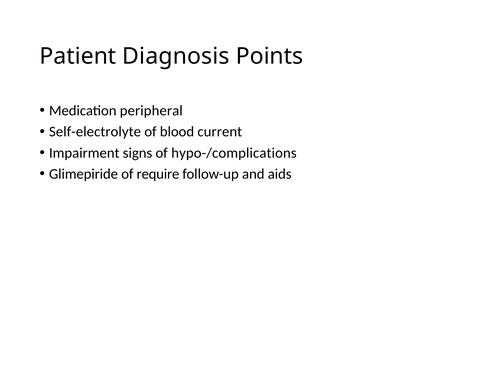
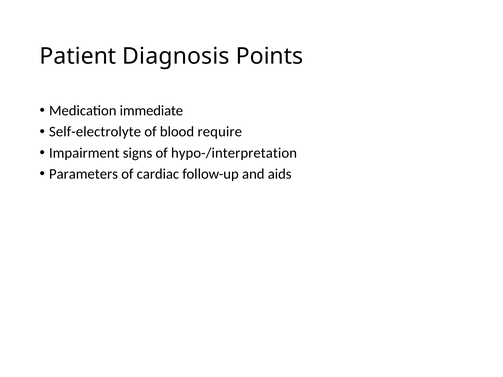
peripheral: peripheral -> immediate
current: current -> require
hypo-/complications: hypo-/complications -> hypo-/interpretation
Glimepiride: Glimepiride -> Parameters
require: require -> cardiac
